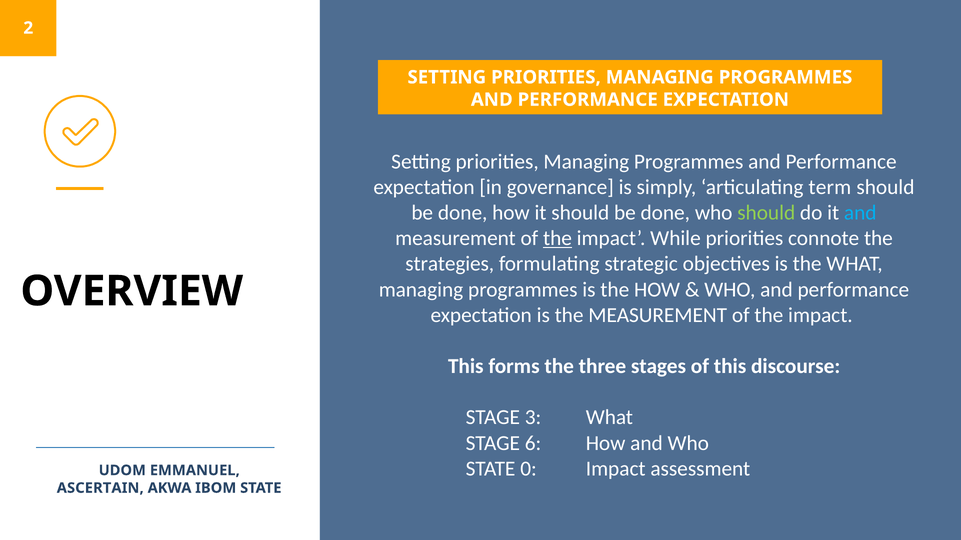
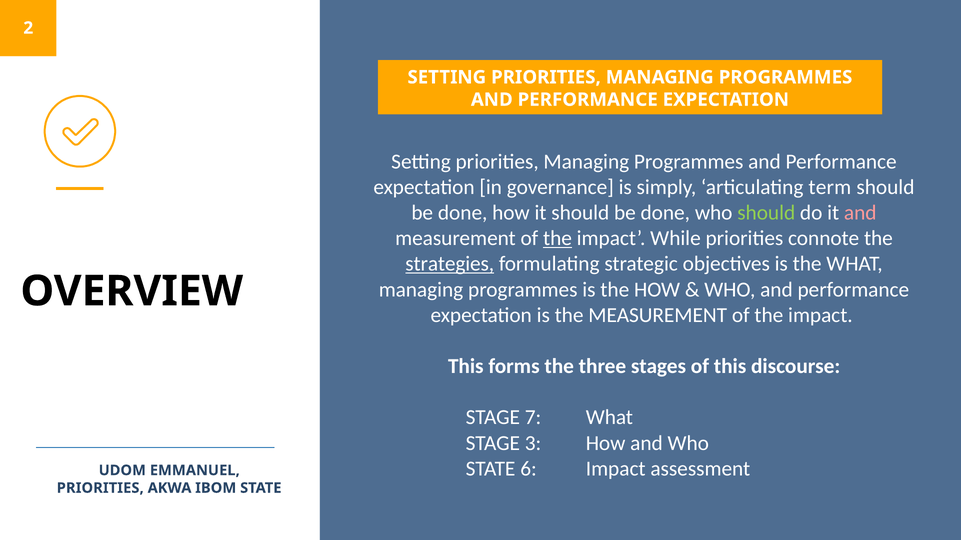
and at (860, 213) colour: light blue -> pink
strategies underline: none -> present
3: 3 -> 7
6: 6 -> 3
0: 0 -> 6
ASCERTAIN at (100, 488): ASCERTAIN -> PRIORITIES
